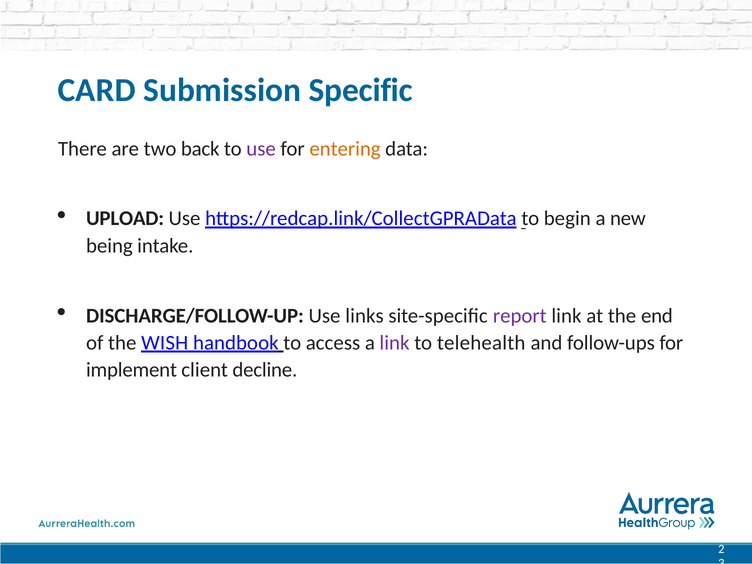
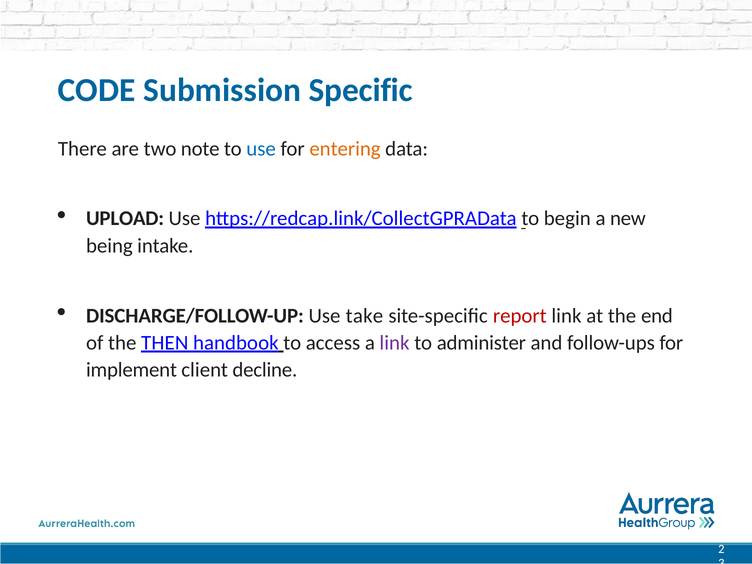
CARD: CARD -> CODE
back: back -> note
use at (261, 149) colour: purple -> blue
links: links -> take
report colour: purple -> red
WISH: WISH -> THEN
telehealth: telehealth -> administer
